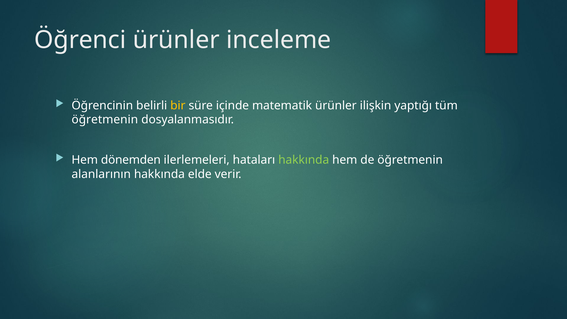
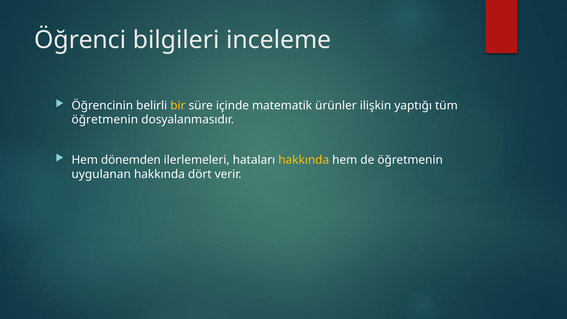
Öğrenci ürünler: ürünler -> bilgileri
hakkında at (304, 160) colour: light green -> yellow
alanlarının: alanlarının -> uygulanan
elde: elde -> dört
